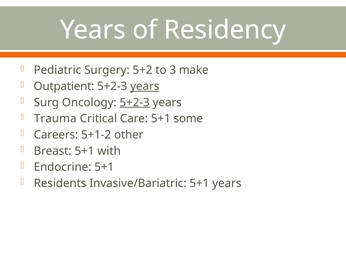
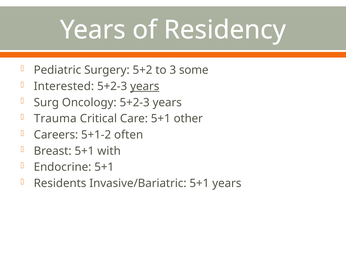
make: make -> some
Outpatient: Outpatient -> Interested
5+2-3 at (135, 102) underline: present -> none
some: some -> other
other: other -> often
